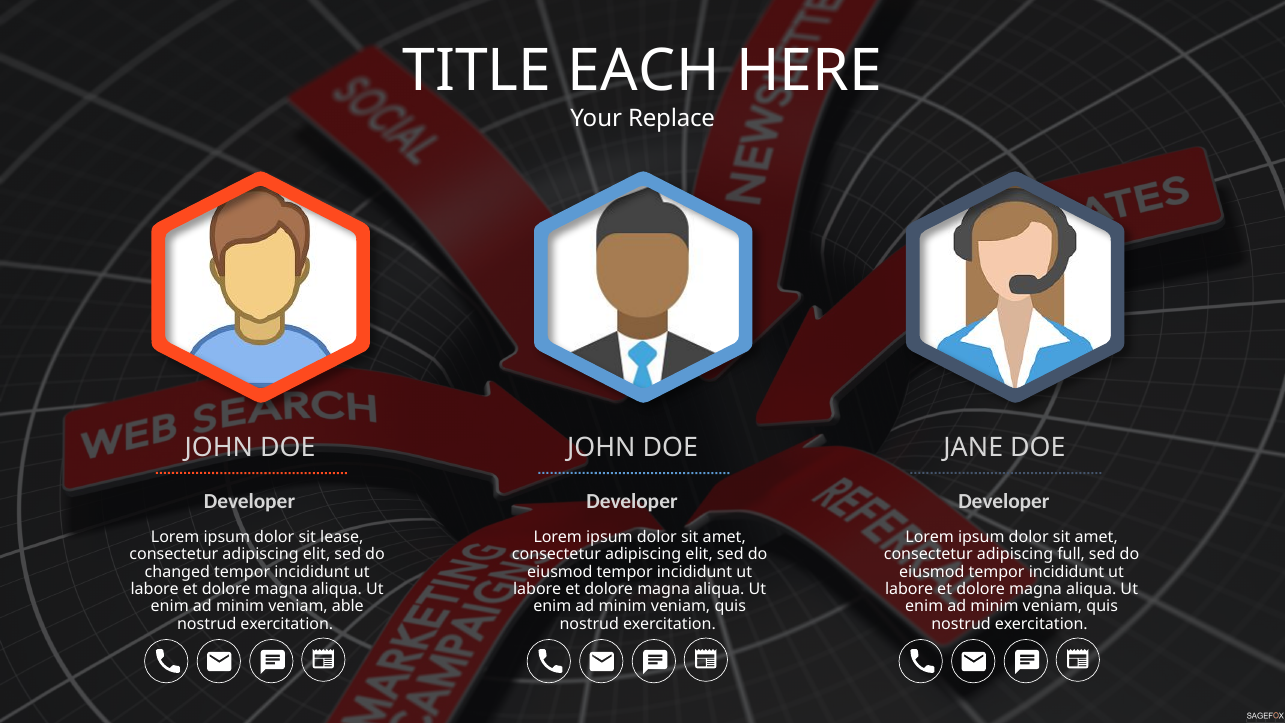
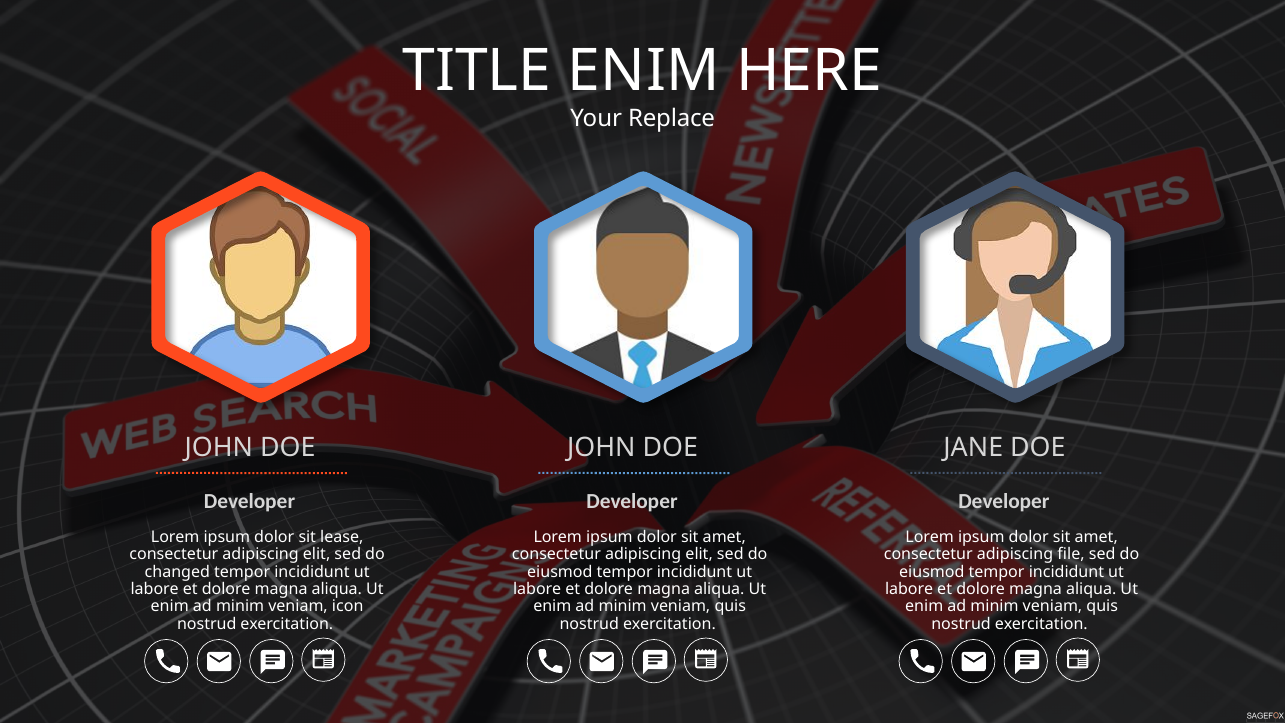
TITLE EACH: EACH -> ENIM
full: full -> file
able: able -> icon
